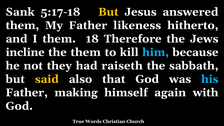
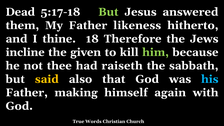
Sank: Sank -> Dead
But at (108, 12) colour: yellow -> light green
I them: them -> thine
the them: them -> given
him colour: light blue -> light green
they: they -> thee
